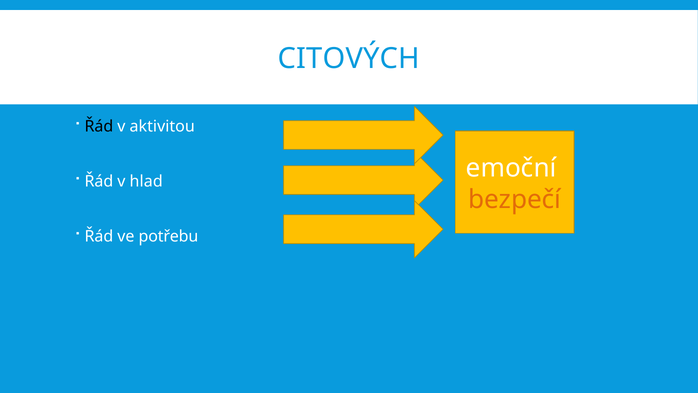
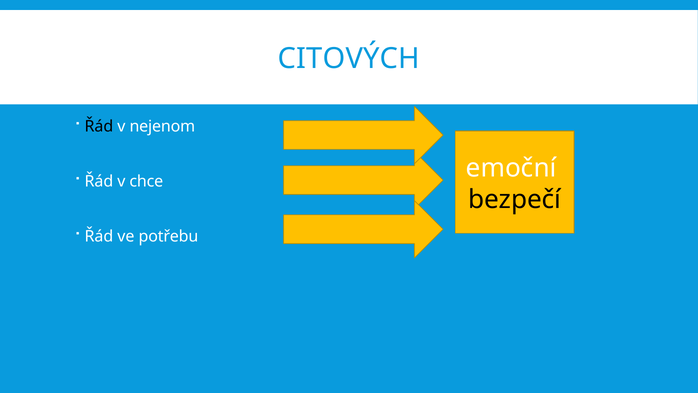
aktivitou: aktivitou -> nejenom
hlad: hlad -> chce
bezpečí colour: orange -> black
